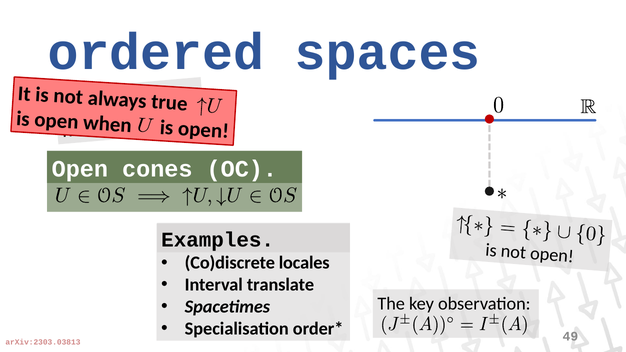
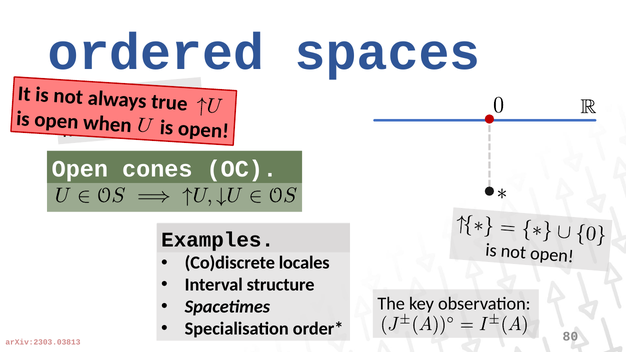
translate: translate -> structure
49: 49 -> 80
